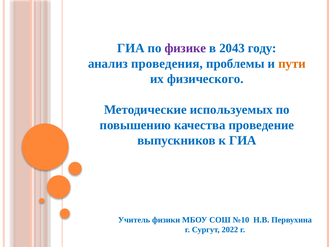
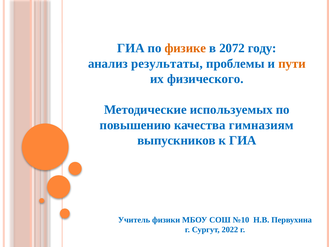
физике colour: purple -> orange
2043: 2043 -> 2072
проведения: проведения -> результаты
проведение: проведение -> гимназиям
